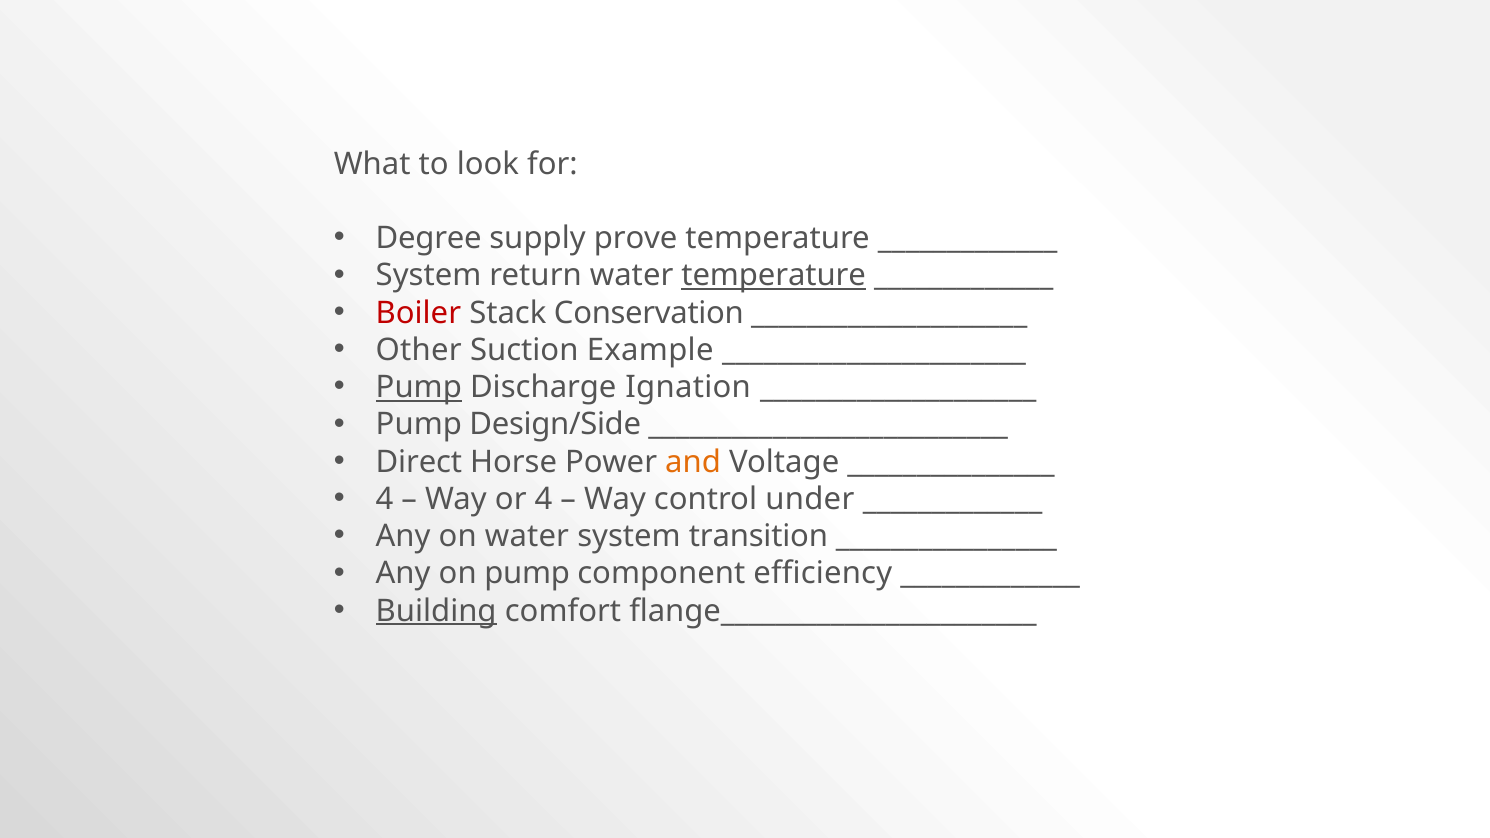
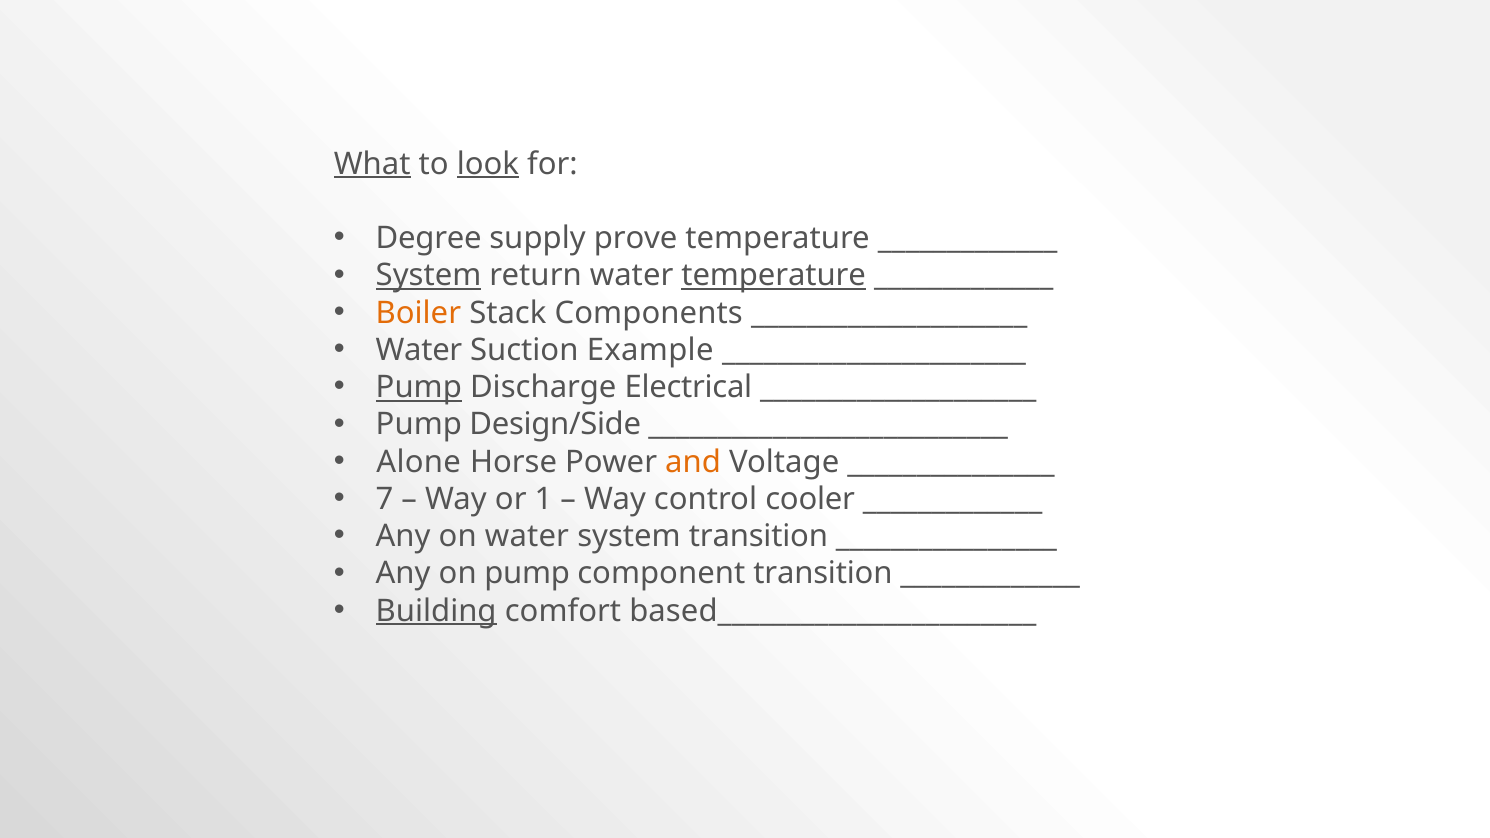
What underline: none -> present
look underline: none -> present
System at (429, 276) underline: none -> present
Boiler colour: red -> orange
Conservation: Conservation -> Components
Other at (419, 350): Other -> Water
Ignation: Ignation -> Electrical
Direct: Direct -> Alone
4 at (385, 499): 4 -> 7
or 4: 4 -> 1
under: under -> cooler
component efficiency: efficiency -> transition
flange_______________________: flange_______________________ -> based_______________________
